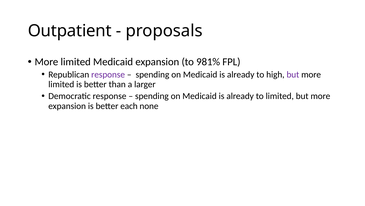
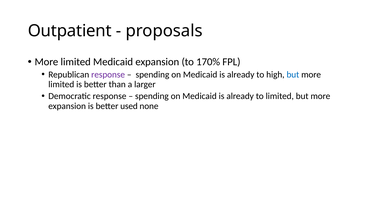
981%: 981% -> 170%
but at (293, 74) colour: purple -> blue
each: each -> used
